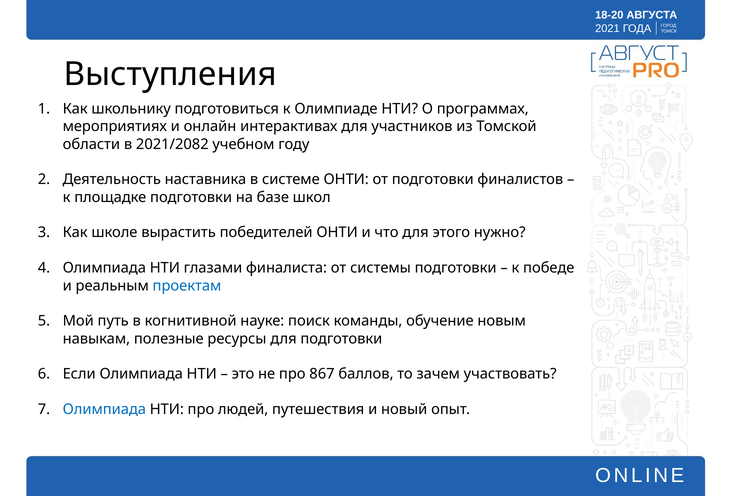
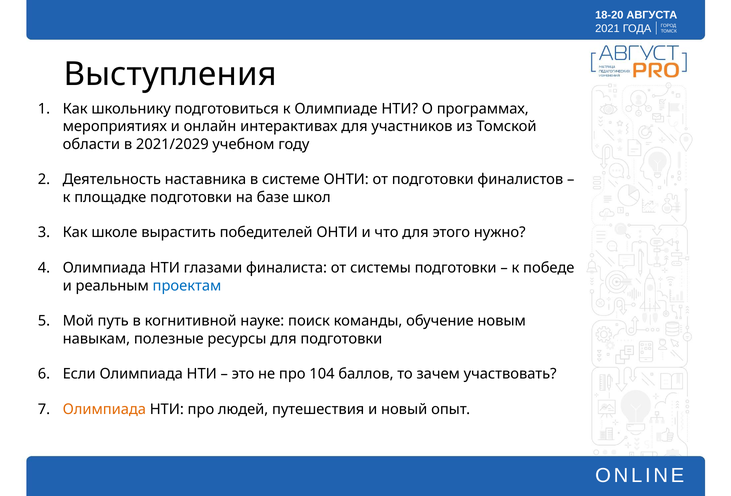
2021/2082: 2021/2082 -> 2021/2029
867: 867 -> 104
Олимпиада at (104, 409) colour: blue -> orange
